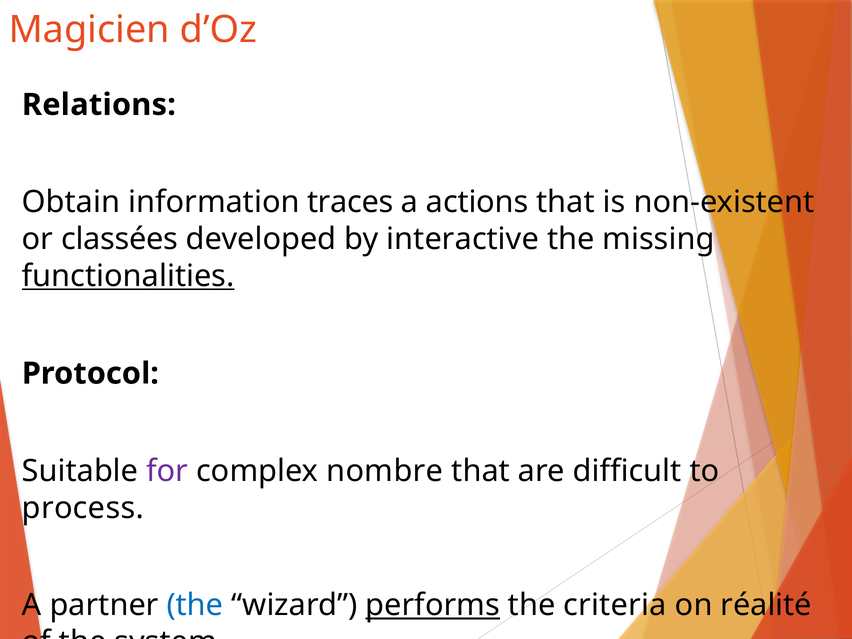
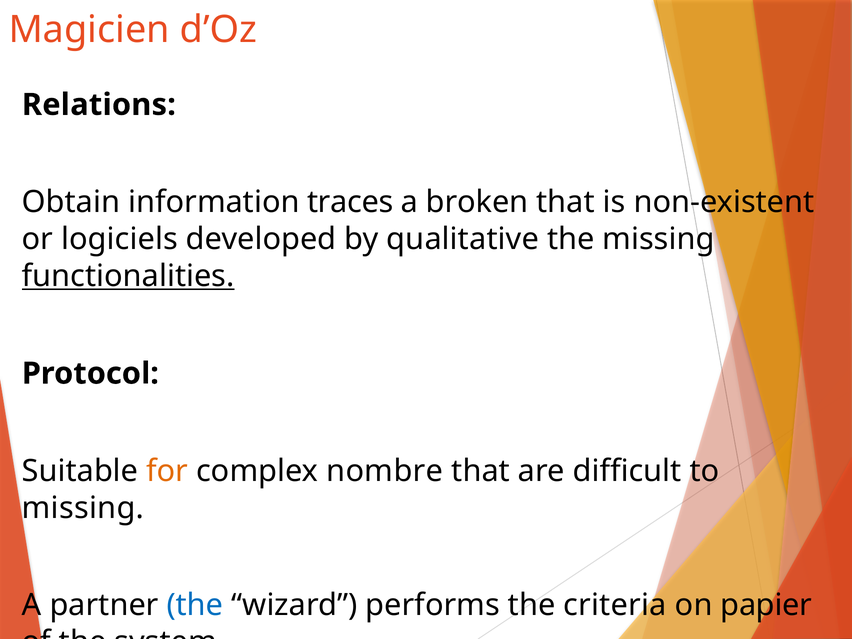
actions: actions -> broken
classées: classées -> logiciels
interactive: interactive -> qualitative
for colour: purple -> orange
process at (83, 508): process -> missing
performs underline: present -> none
réalité: réalité -> papier
